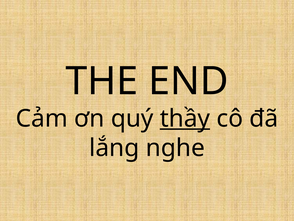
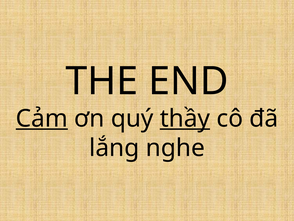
Cảm underline: none -> present
